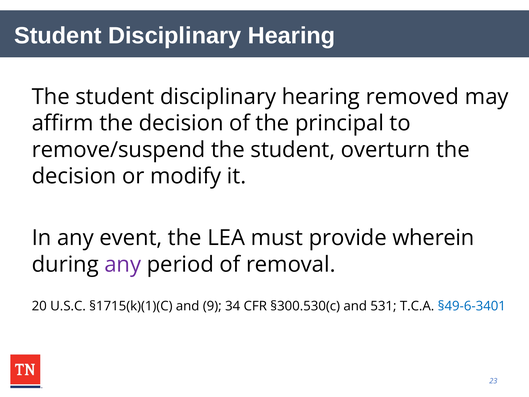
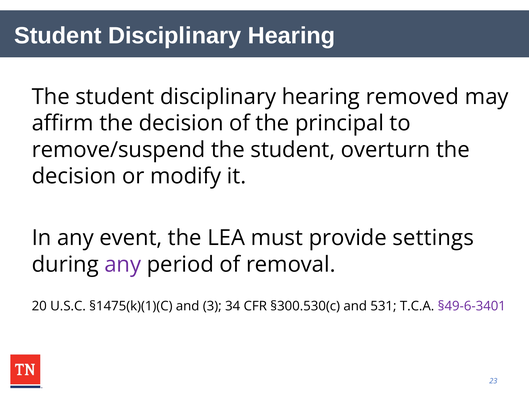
wherein: wherein -> settings
§1715(k)(1)(C: §1715(k)(1)(C -> §1475(k)(1)(C
9: 9 -> 3
§49-6-3401 colour: blue -> purple
